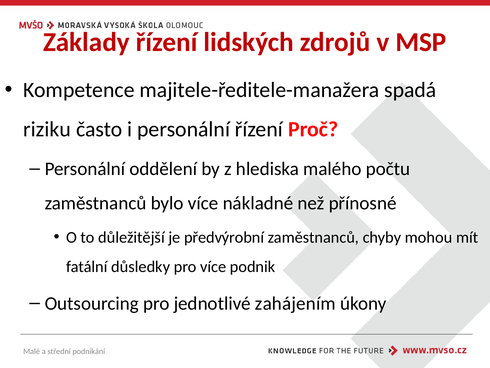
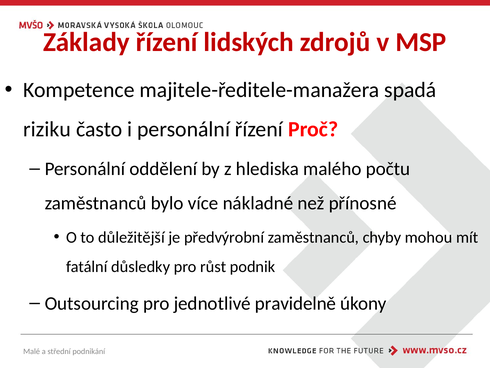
pro více: více -> růst
zahájením: zahájením -> pravidelně
